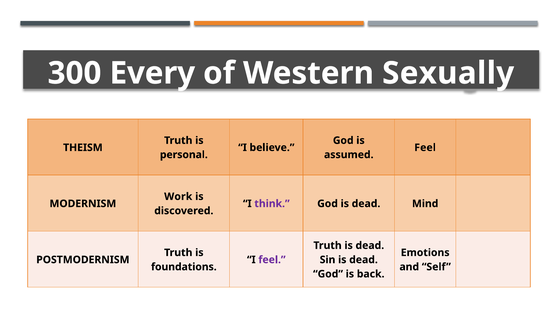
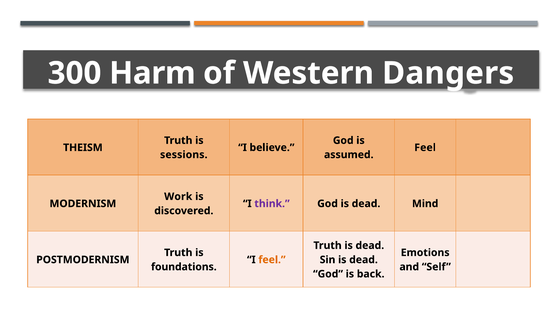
Every: Every -> Harm
Sexually: Sexually -> Dangers
personal: personal -> sessions
feel at (272, 260) colour: purple -> orange
